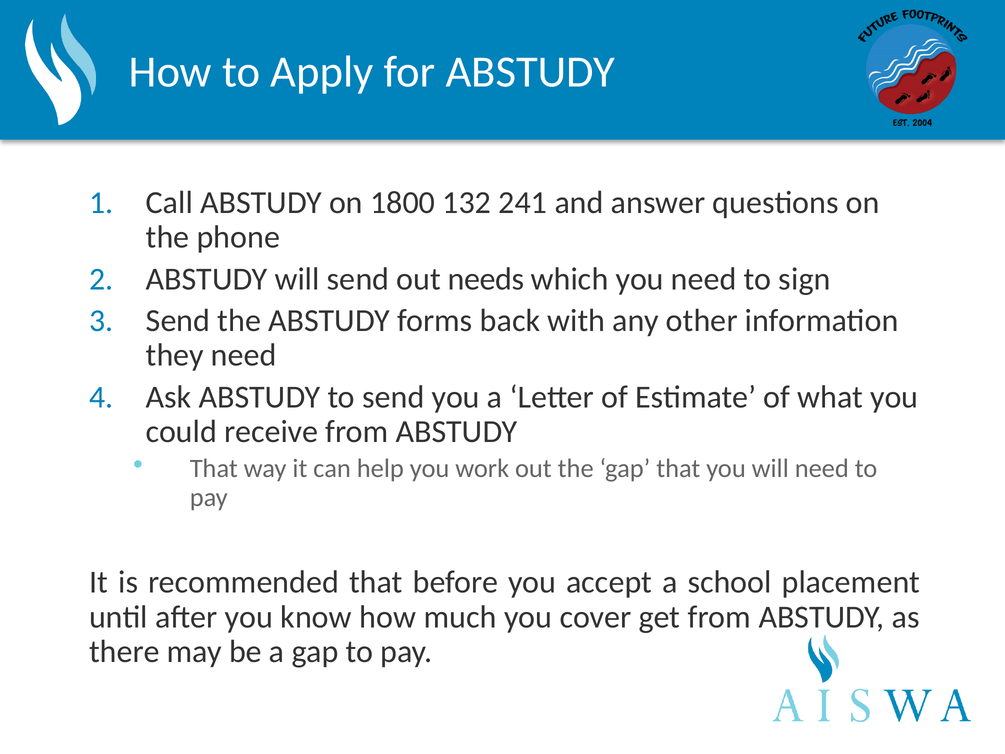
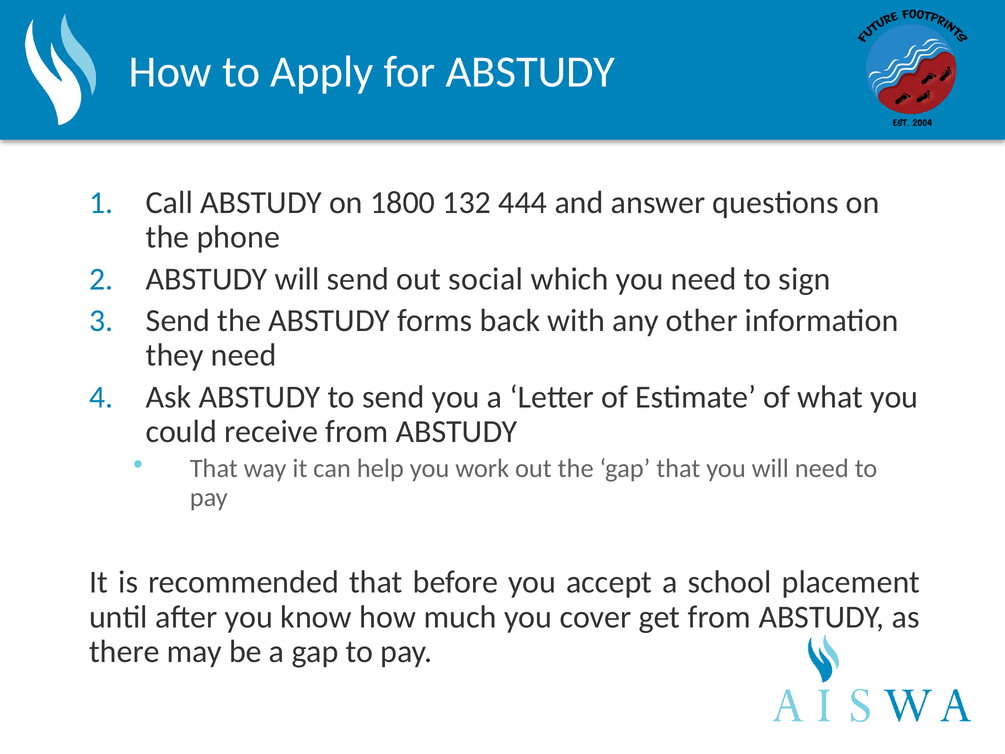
241: 241 -> 444
needs: needs -> social
